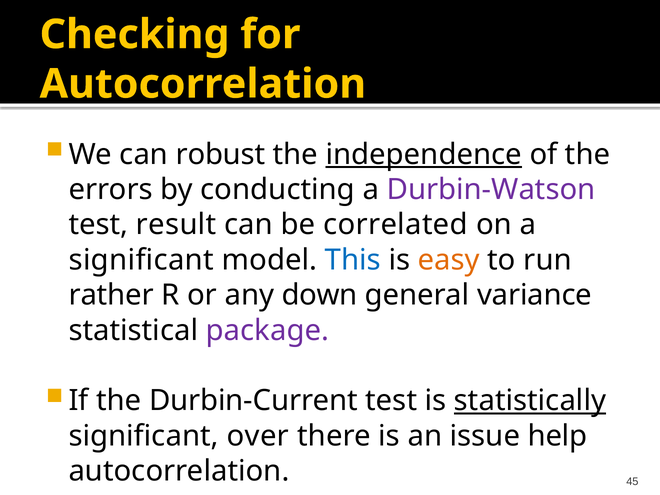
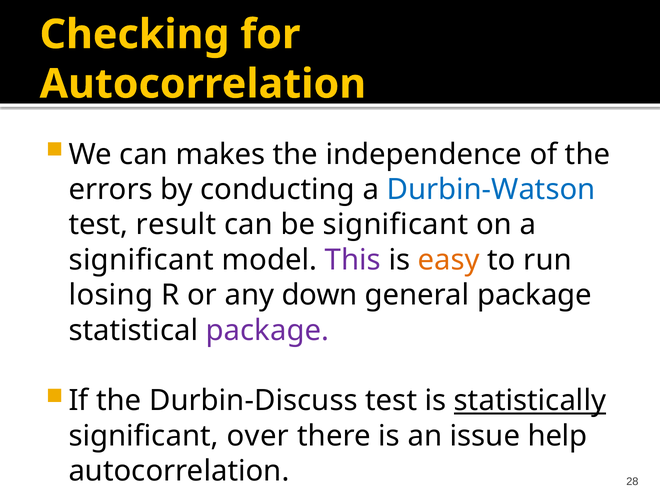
robust: robust -> makes
independence underline: present -> none
Durbin-Watson colour: purple -> blue
be correlated: correlated -> significant
This colour: blue -> purple
rather: rather -> losing
general variance: variance -> package
Durbin-Current: Durbin-Current -> Durbin-Discuss
45: 45 -> 28
